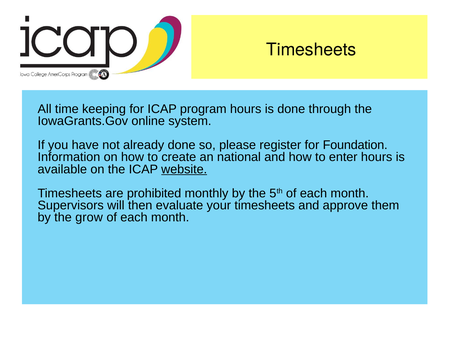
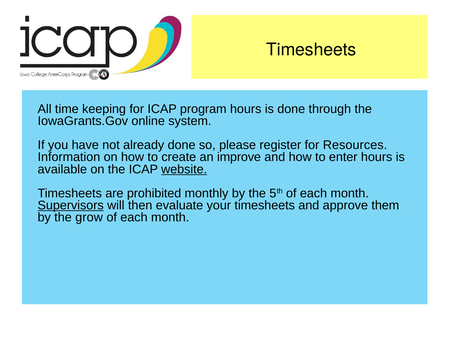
Foundation: Foundation -> Resources
national: national -> improve
Supervisors underline: none -> present
